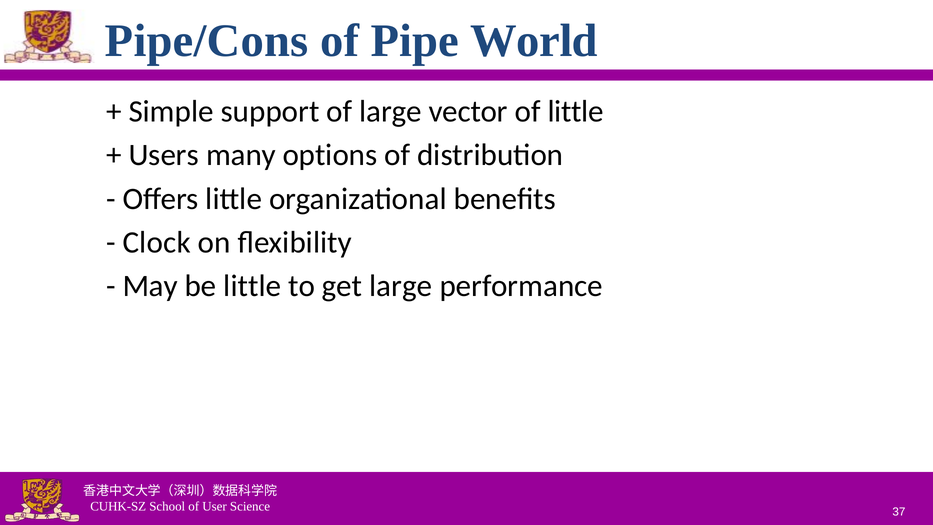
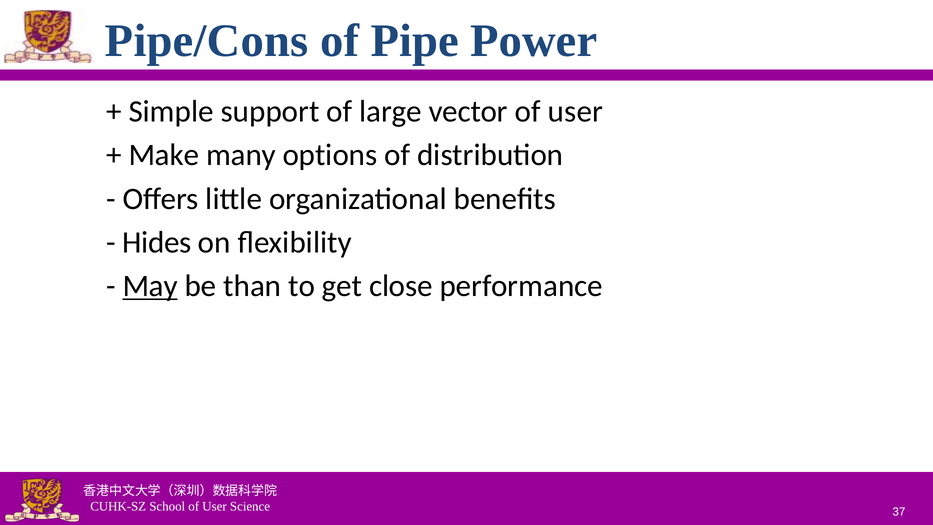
World: World -> Power
little at (576, 112): little -> user
Users: Users -> Make
Clock: Clock -> Hides
May underline: none -> present
be little: little -> than
get large: large -> close
